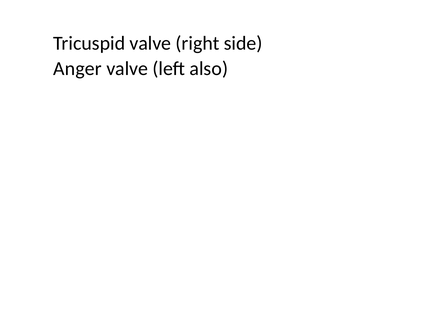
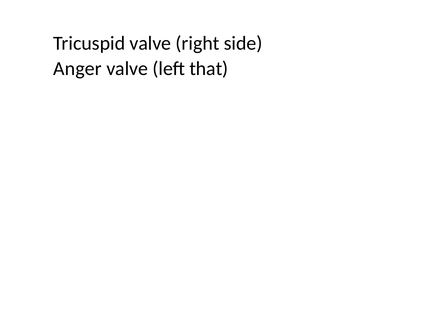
also: also -> that
